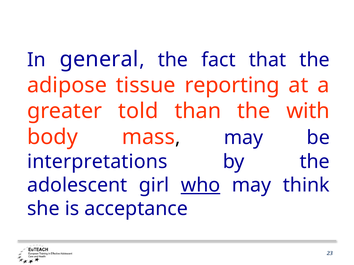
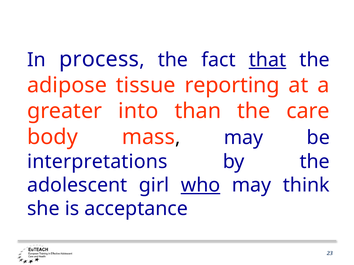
general: general -> process
that underline: none -> present
told: told -> into
with: with -> care
